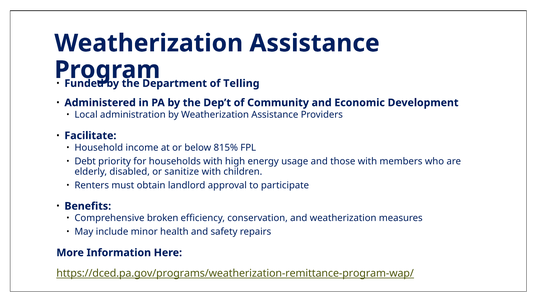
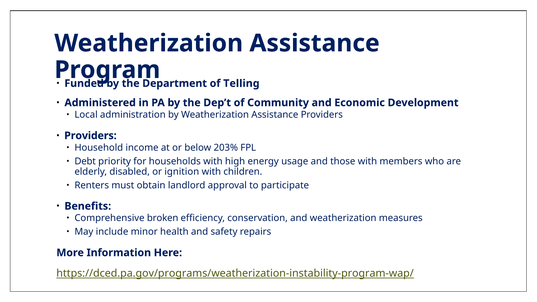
Facilitate at (90, 136): Facilitate -> Providers
815%: 815% -> 203%
sanitize: sanitize -> ignition
https://dced.pa.gov/programs/weatherization-remittance-program-wap/: https://dced.pa.gov/programs/weatherization-remittance-program-wap/ -> https://dced.pa.gov/programs/weatherization-instability-program-wap/
